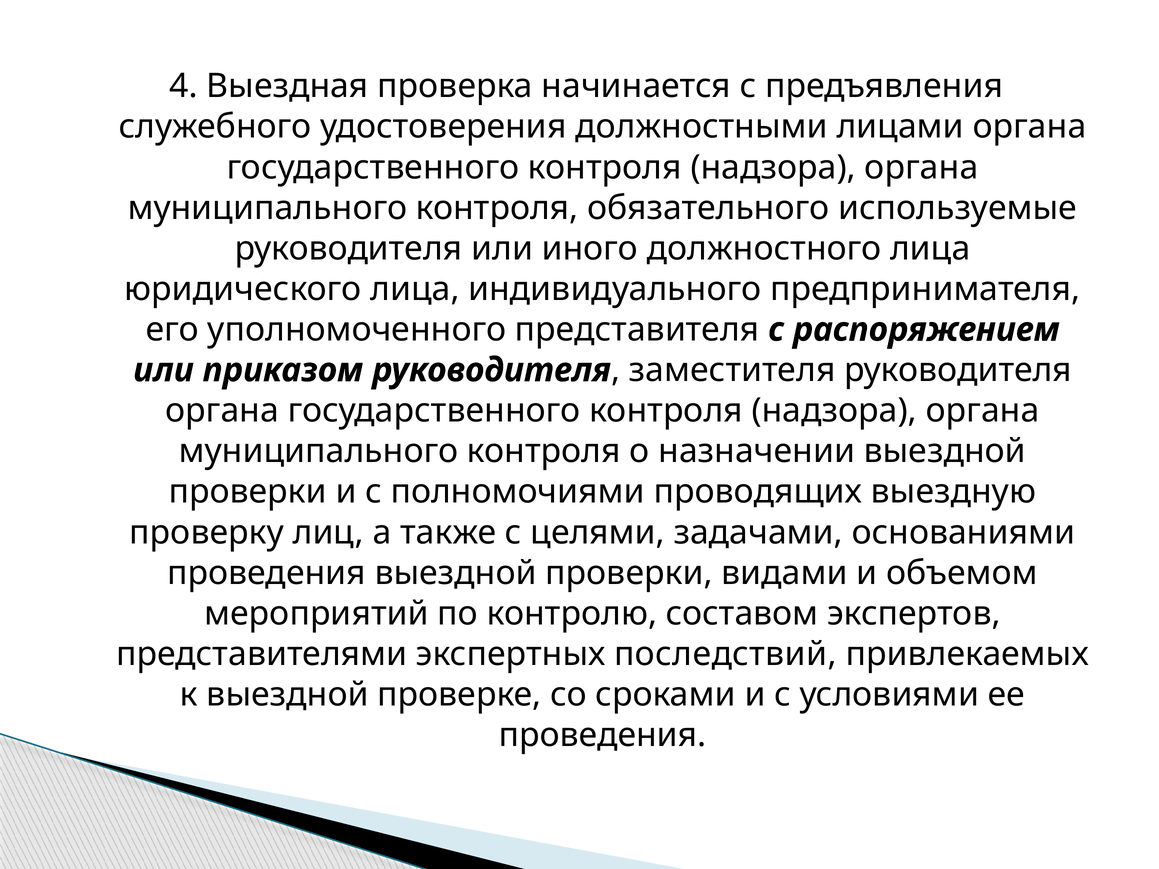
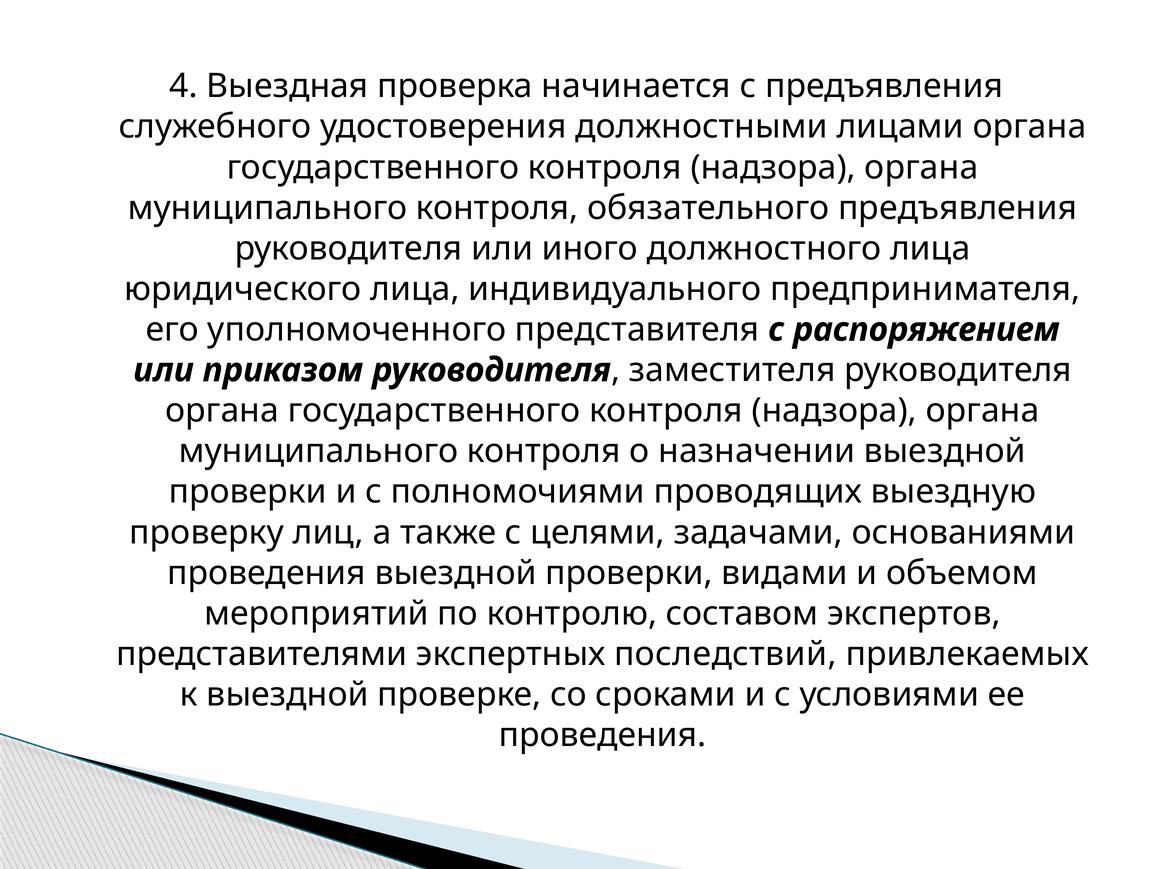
обязательного используемые: используемые -> предъявления
